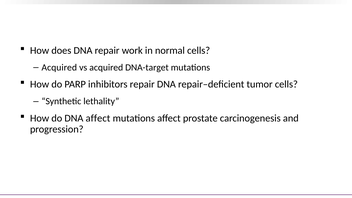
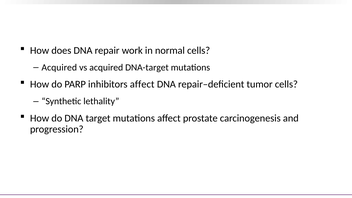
inhibitors repair: repair -> affect
DNA affect: affect -> target
